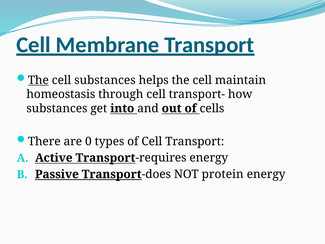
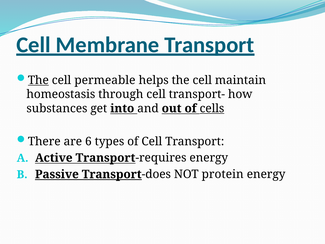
cell substances: substances -> permeable
cells underline: none -> present
0: 0 -> 6
